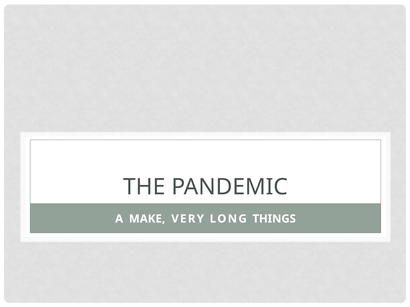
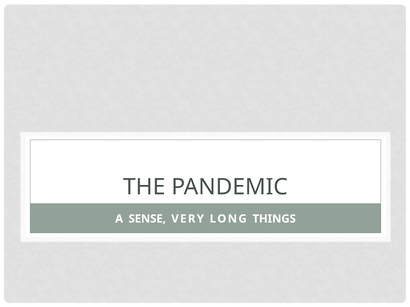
MAKE: MAKE -> SENSE
